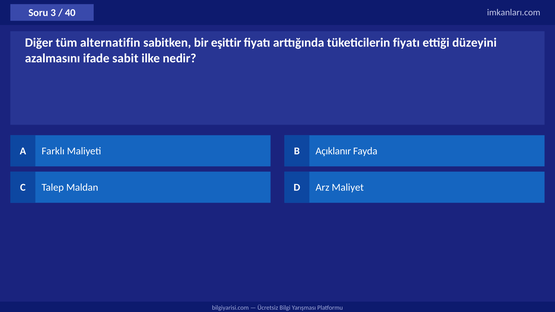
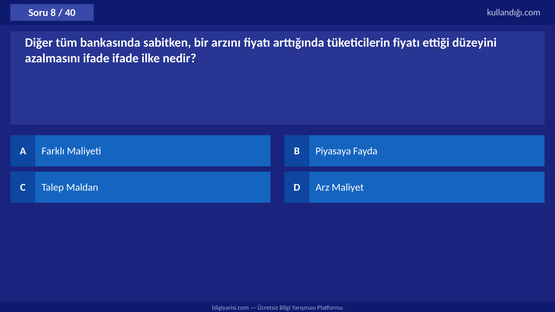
3: 3 -> 8
imkanları.com: imkanları.com -> kullandığı.com
alternatifin: alternatifin -> bankasında
eşittir: eşittir -> arzını
ifade sabit: sabit -> ifade
Açıklanır: Açıklanır -> Piyasaya
